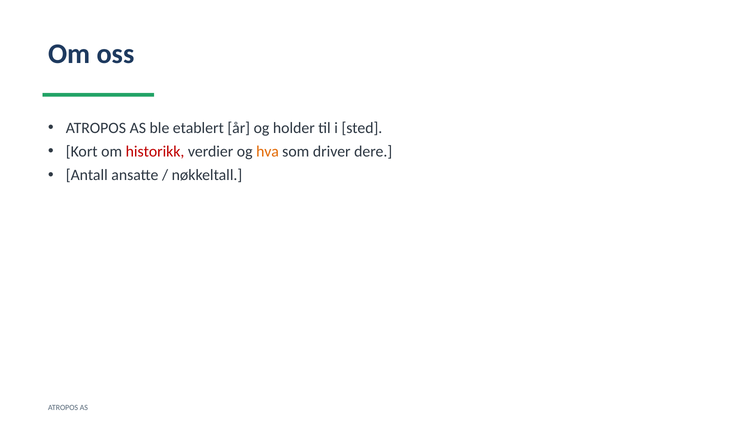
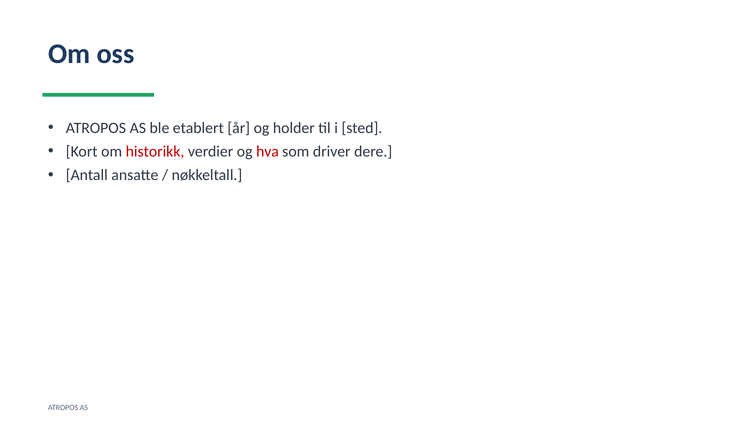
hva colour: orange -> red
